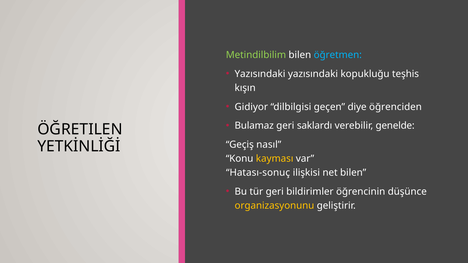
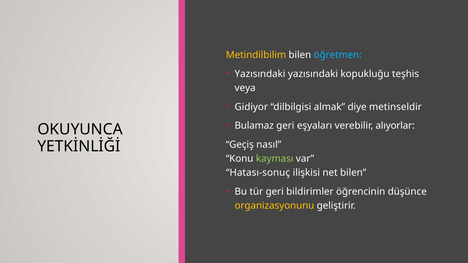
Metindilbilim colour: light green -> yellow
kışın: kışın -> veya
geçen: geçen -> almak
öğrenciden: öğrenciden -> metinseldir
saklardı: saklardı -> eşyaları
genelde: genelde -> alıyorlar
ÖĞRETILEN: ÖĞRETILEN -> OKUYUNCA
kayması colour: yellow -> light green
